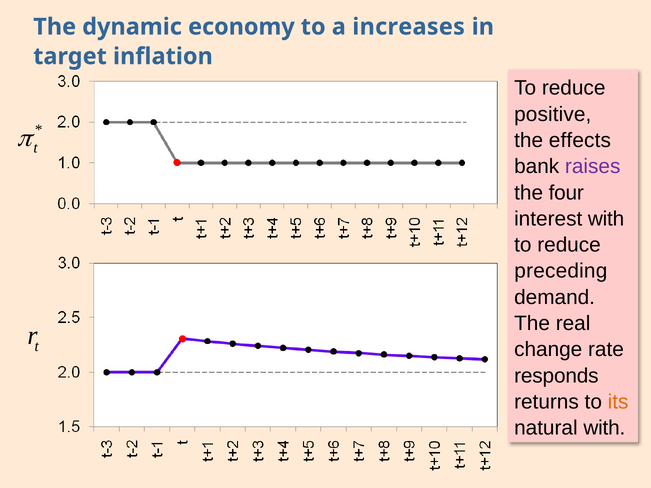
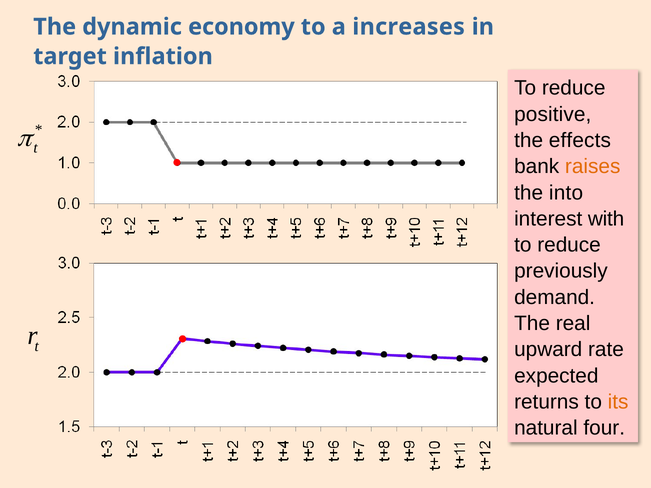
raises colour: purple -> orange
four: four -> into
preceding: preceding -> previously
change: change -> upward
responds: responds -> expected
natural with: with -> four
